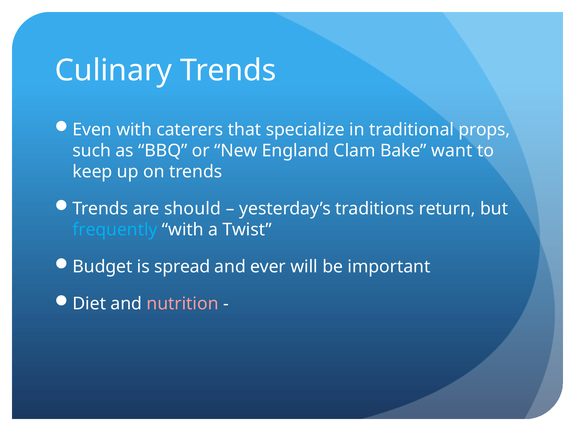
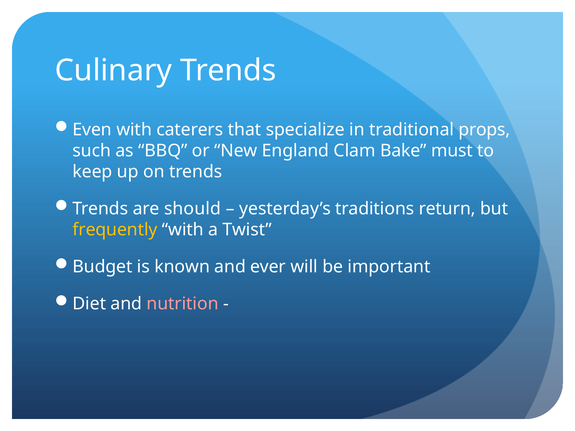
want: want -> must
frequently colour: light blue -> yellow
spread: spread -> known
